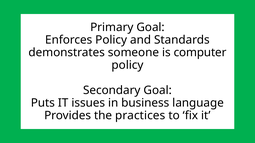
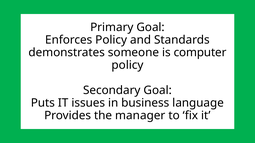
practices: practices -> manager
